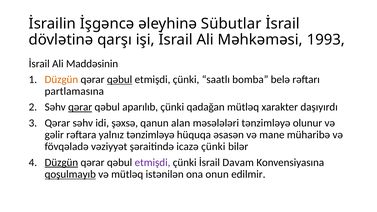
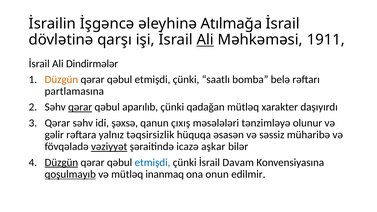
Sübutlar: Sübutlar -> Atılmağa
Ali at (205, 40) underline: none -> present
1993: 1993 -> 1911
Maddəsinin: Maddəsinin -> Dindirmələr
qəbul at (120, 80) underline: present -> none
alan: alan -> çıxış
yalnız tənzimləyə: tənzimləyə -> təqsirsizlik
mane: mane -> səssiz
vəziyyət underline: none -> present
icazə çünki: çünki -> aşkar
etmişdi at (153, 162) colour: purple -> blue
istənilən: istənilən -> inanmaq
